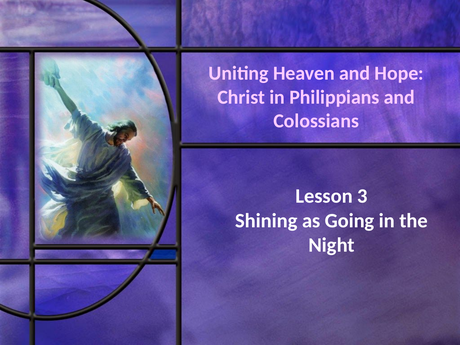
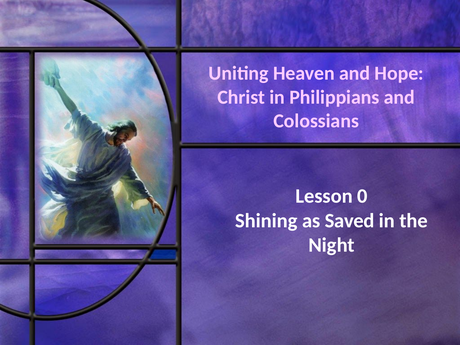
3: 3 -> 0
Going: Going -> Saved
